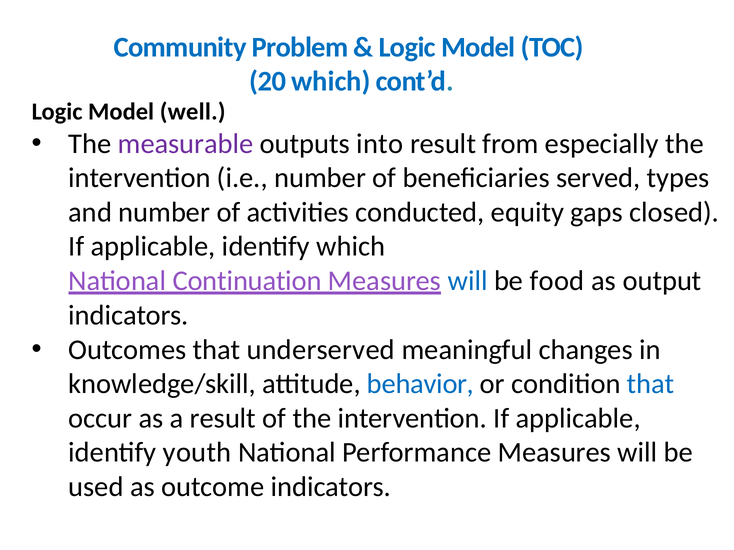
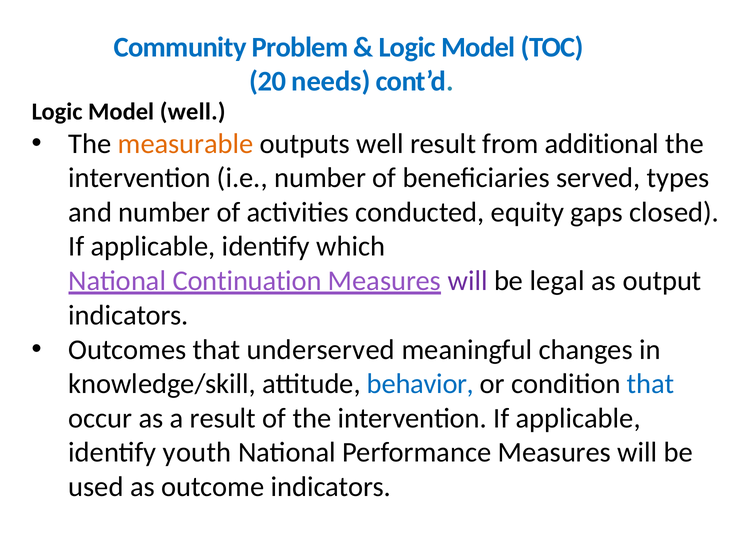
20 which: which -> needs
measurable colour: purple -> orange
outputs into: into -> well
especially: especially -> additional
will at (468, 281) colour: blue -> purple
food: food -> legal
